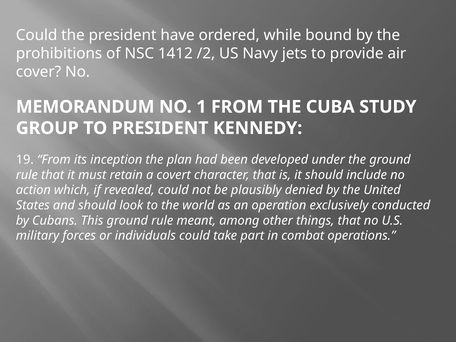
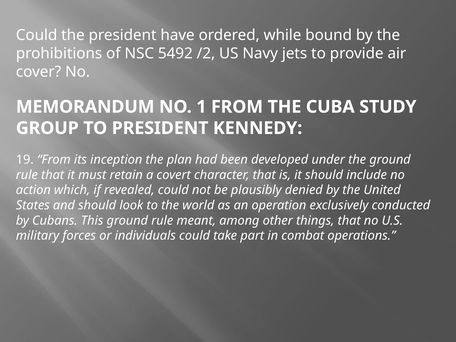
1412: 1412 -> 5492
